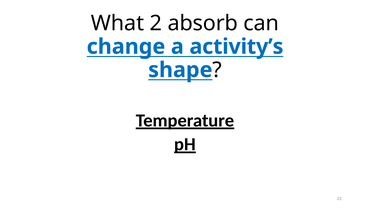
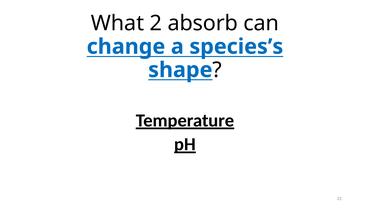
activity’s: activity’s -> species’s
